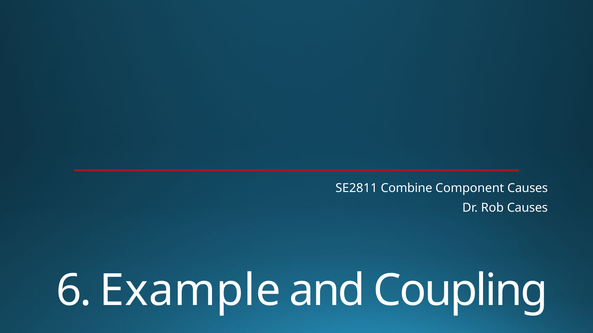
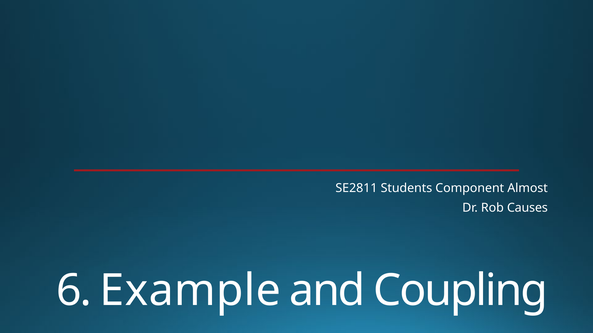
Combine: Combine -> Students
Component Causes: Causes -> Almost
